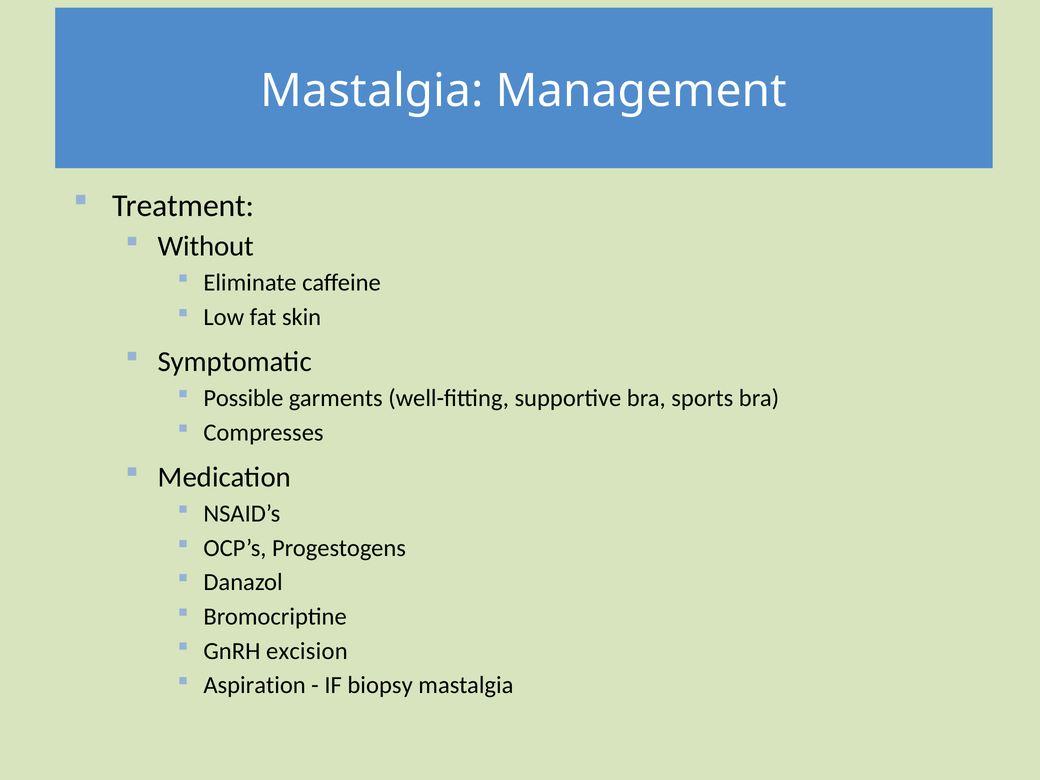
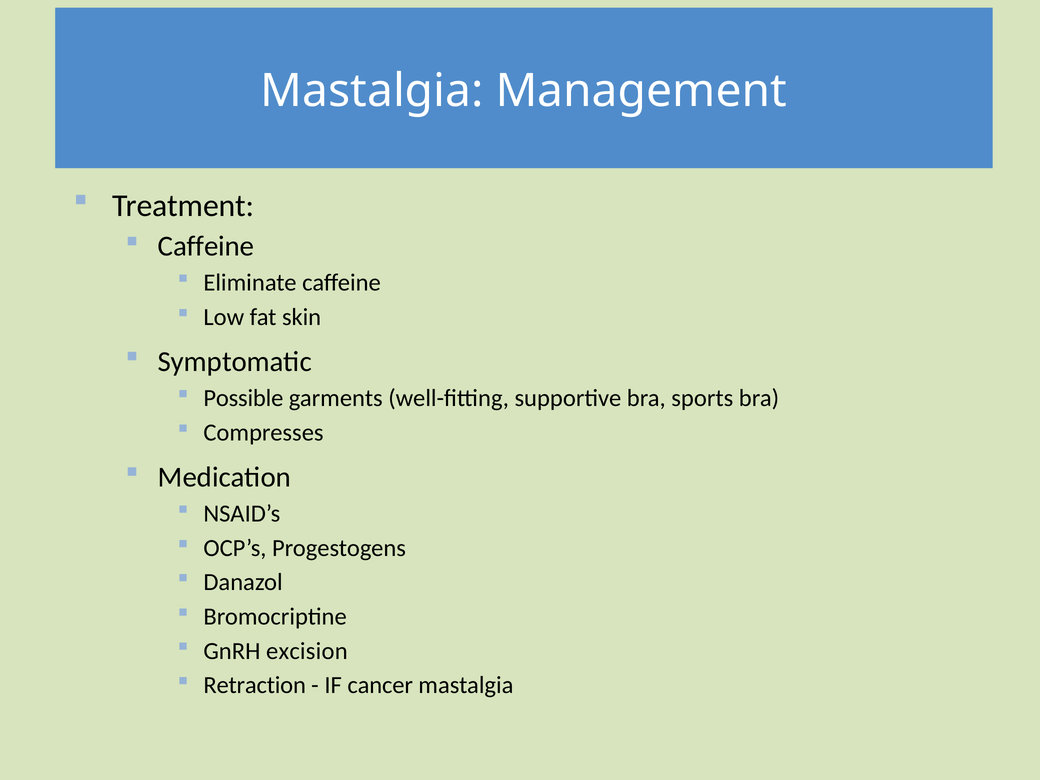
Without at (206, 246): Without -> Caffeine
Aspiration: Aspiration -> Retraction
biopsy: biopsy -> cancer
